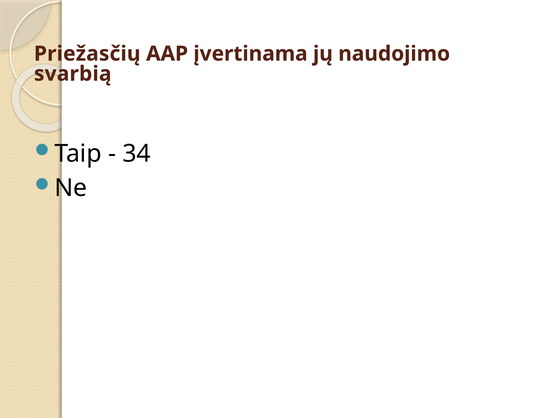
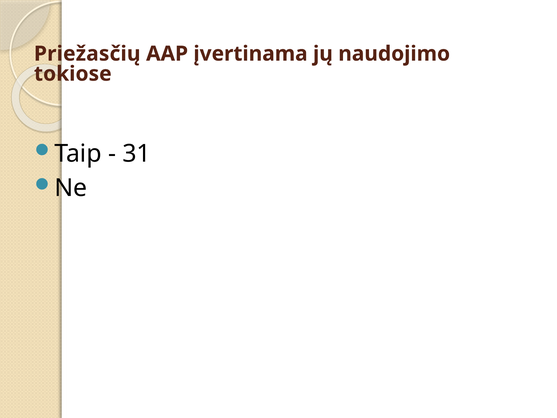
svarbią: svarbią -> tokiose
34: 34 -> 31
